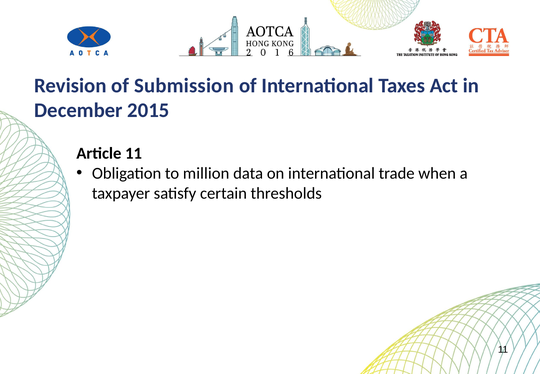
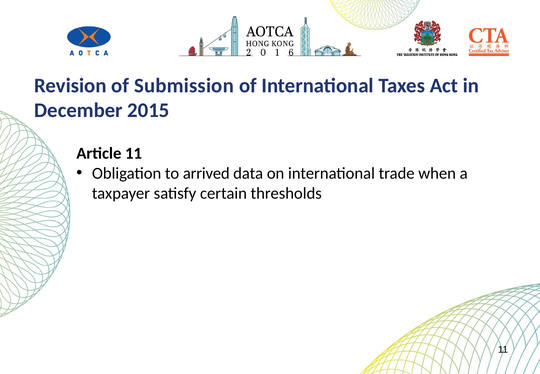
million: million -> arrived
